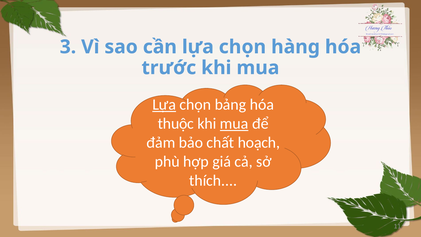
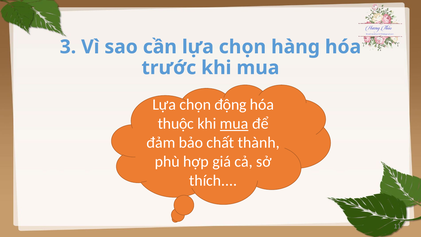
Lựa at (164, 105) underline: present -> none
bảng: bảng -> động
hoạch: hoạch -> thành
